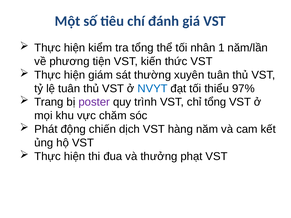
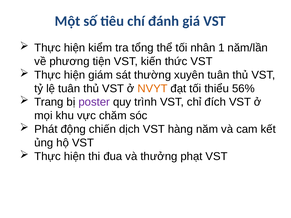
NVYT colour: blue -> orange
97%: 97% -> 56%
chỉ tổng: tổng -> đích
